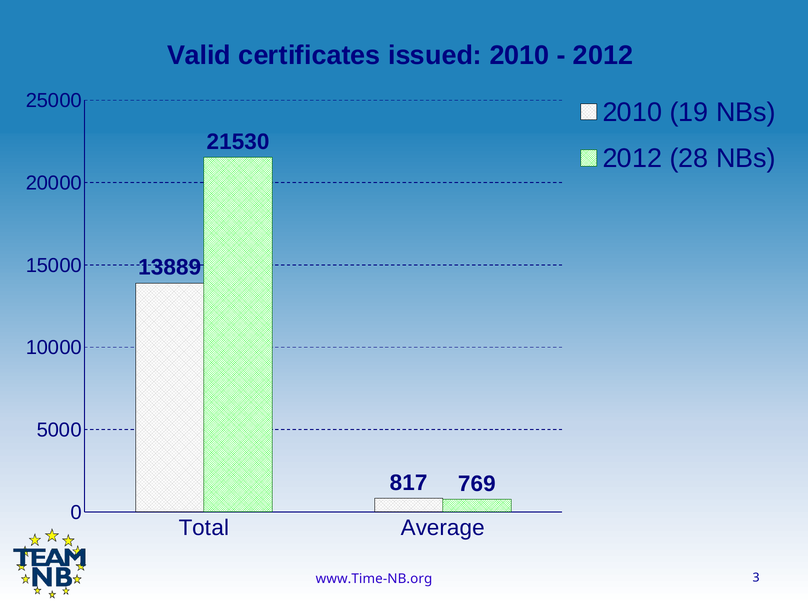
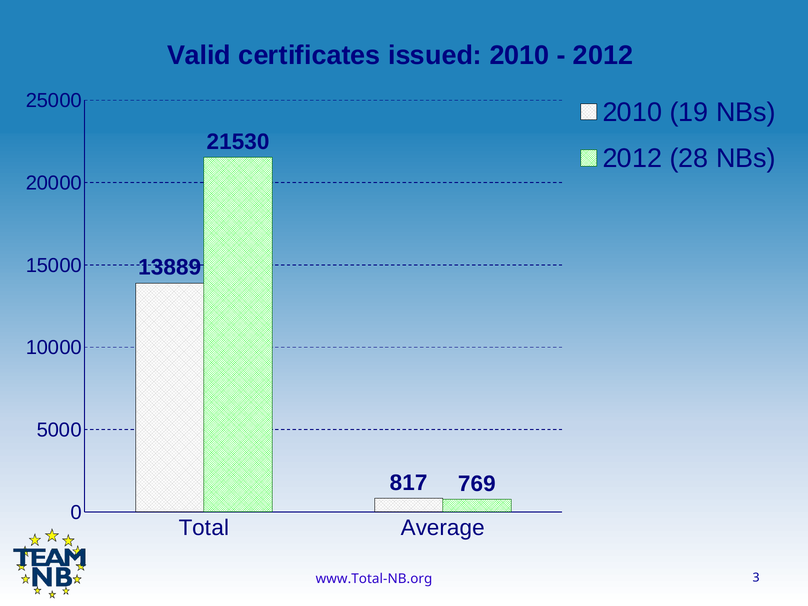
www.Time-NB.org: www.Time-NB.org -> www.Total-NB.org
